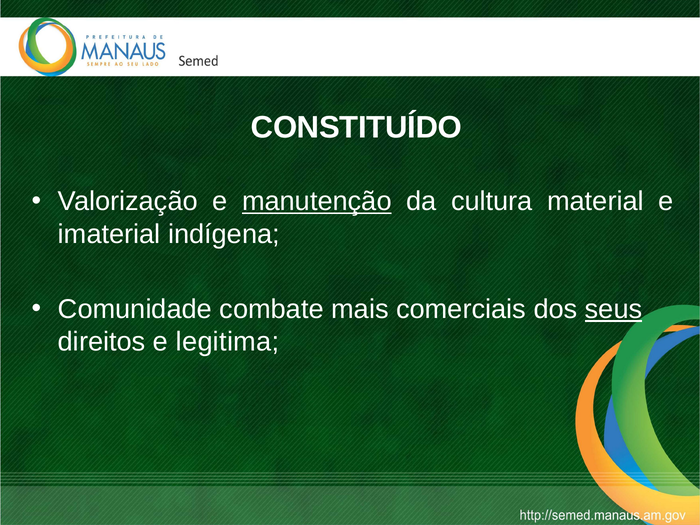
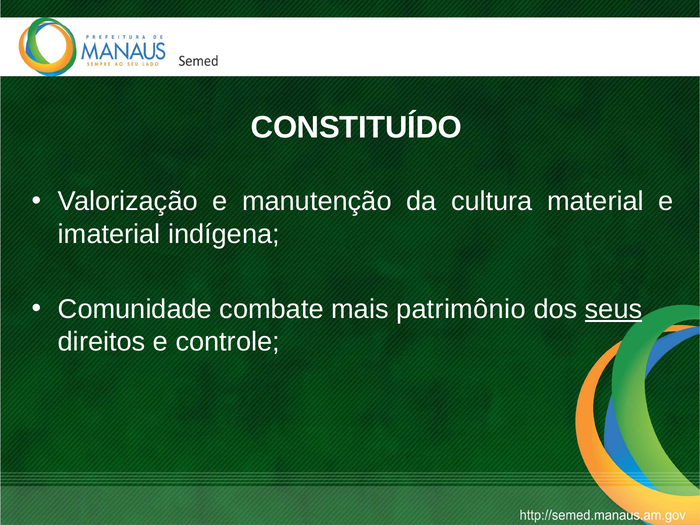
manutenção underline: present -> none
comerciais: comerciais -> patrimônio
legitima: legitima -> controle
